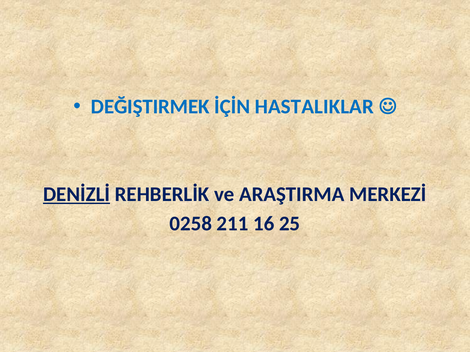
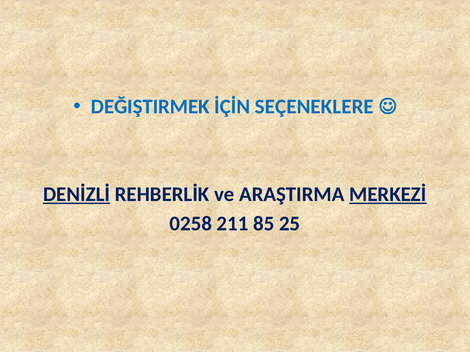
HASTALIKLAR: HASTALIKLAR -> SEÇENEKLERE
MERKEZİ underline: none -> present
16: 16 -> 85
